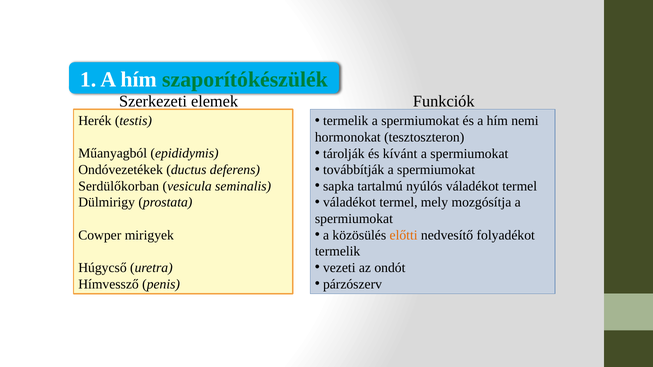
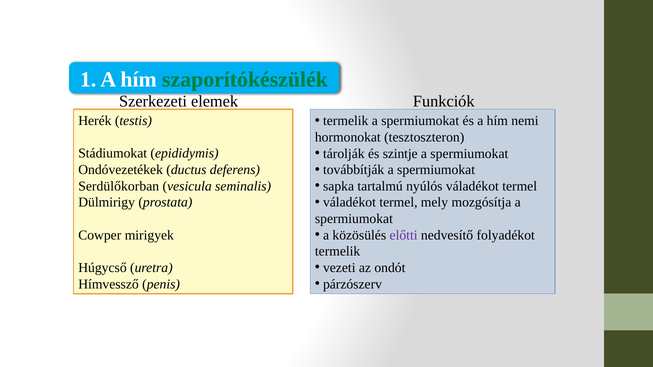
kívánt: kívánt -> szintje
Műanyagból: Műanyagból -> Stádiumokat
előtti colour: orange -> purple
